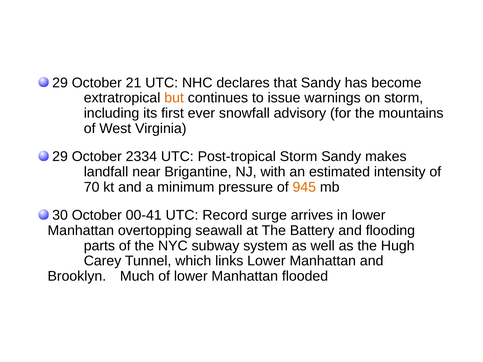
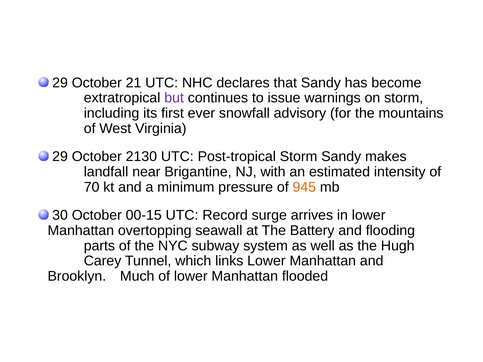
but colour: orange -> purple
2334: 2334 -> 2130
00-41: 00-41 -> 00-15
